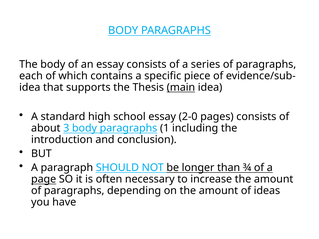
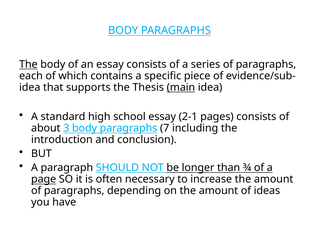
The at (28, 65) underline: none -> present
2-0: 2-0 -> 2-1
1: 1 -> 7
